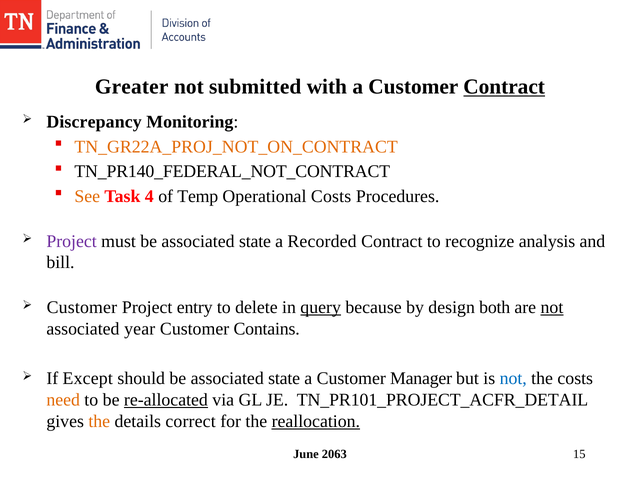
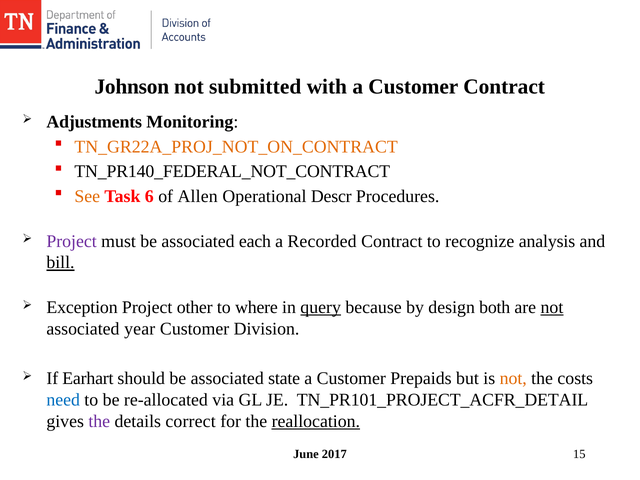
Greater: Greater -> Johnson
Contract at (504, 87) underline: present -> none
Discrepancy: Discrepancy -> Adjustments
4: 4 -> 6
Temp: Temp -> Allen
Operational Costs: Costs -> Descr
must be associated state: state -> each
bill underline: none -> present
Customer at (82, 307): Customer -> Exception
entry: entry -> other
delete: delete -> where
Contains: Contains -> Division
Except: Except -> Earhart
Manager: Manager -> Prepaids
not at (513, 379) colour: blue -> orange
need colour: orange -> blue
re-allocated underline: present -> none
the at (99, 421) colour: orange -> purple
2063: 2063 -> 2017
